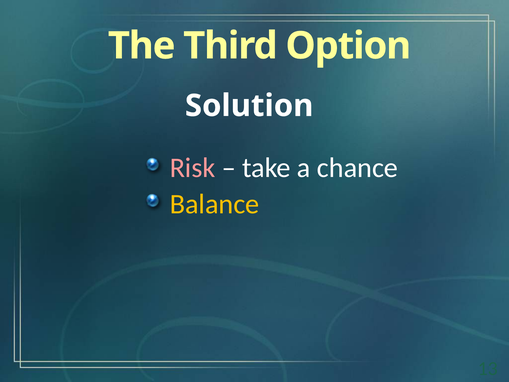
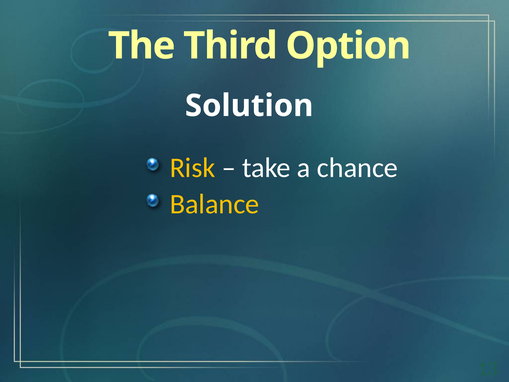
Risk colour: pink -> yellow
